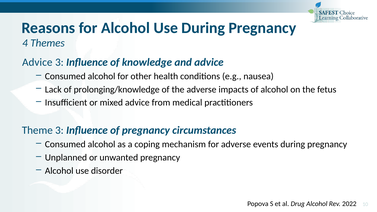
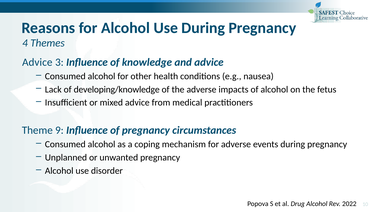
prolonging/knowledge: prolonging/knowledge -> developing/knowledge
Theme 3: 3 -> 9
